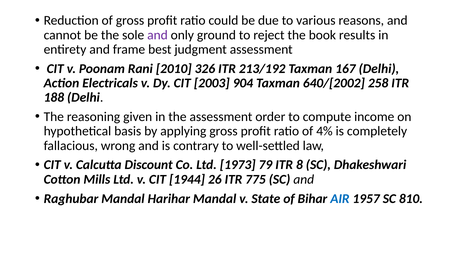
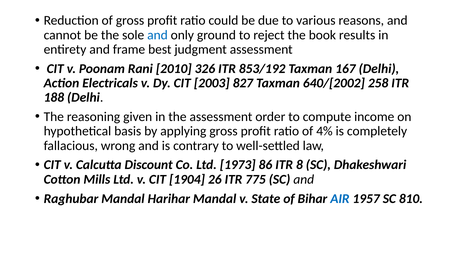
and at (157, 35) colour: purple -> blue
213/192: 213/192 -> 853/192
904: 904 -> 827
79: 79 -> 86
1944: 1944 -> 1904
